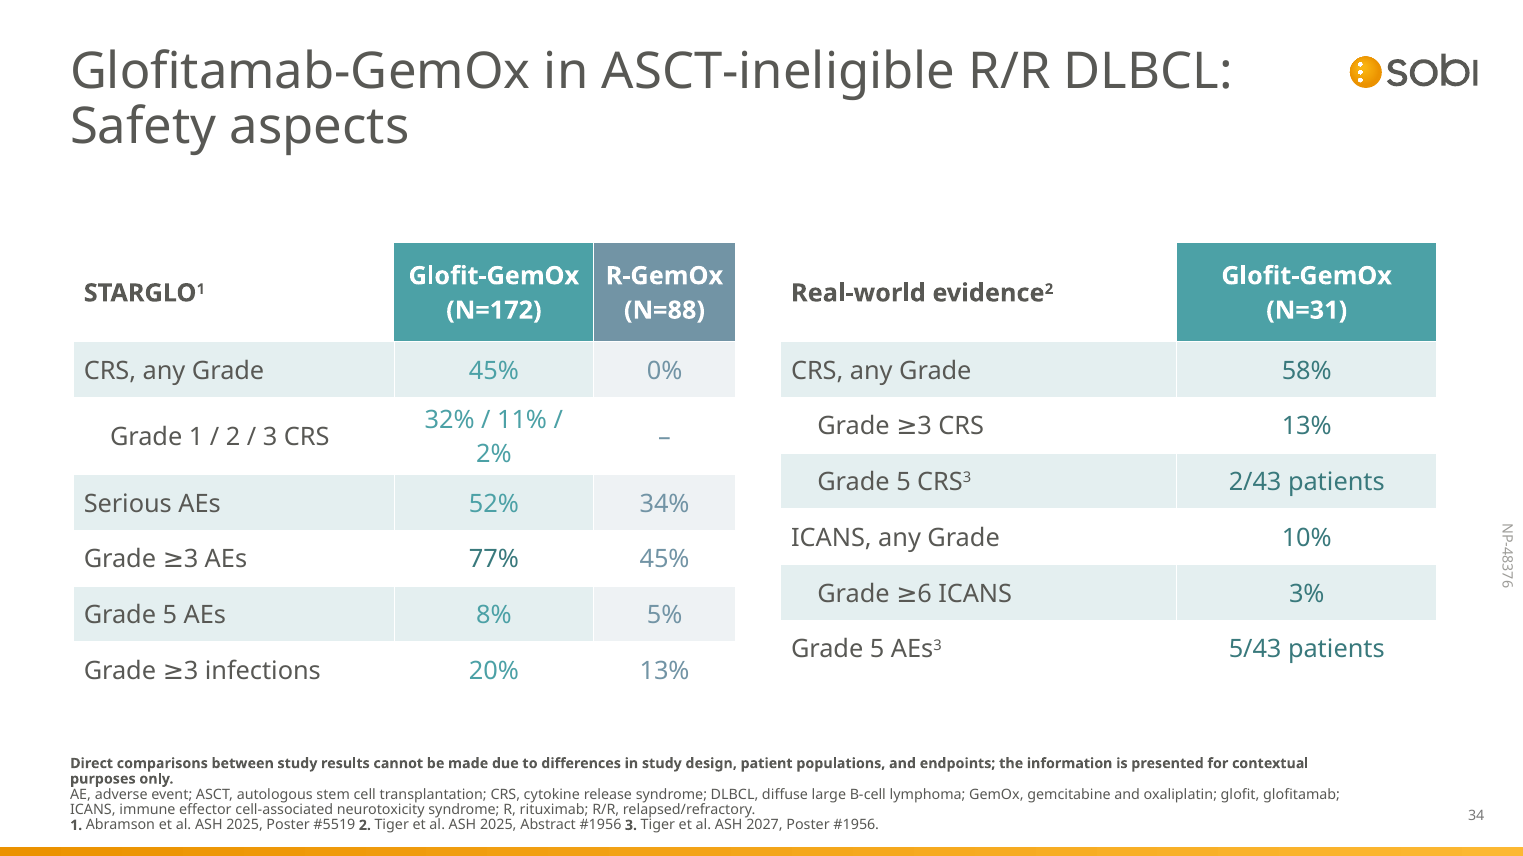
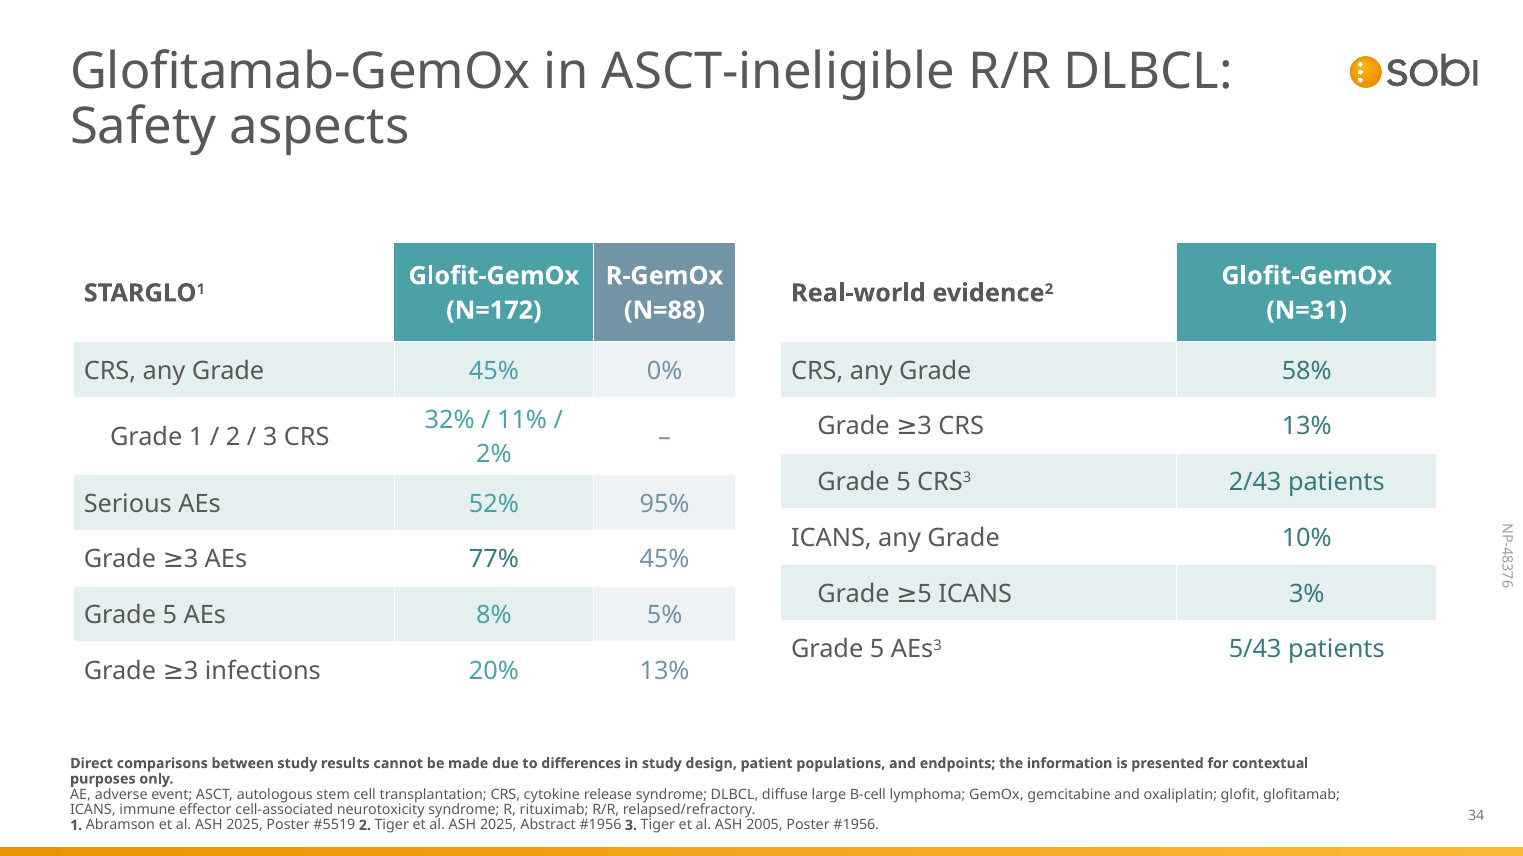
34%: 34% -> 95%
6 at (925, 594): 6 -> 5
2027: 2027 -> 2005
